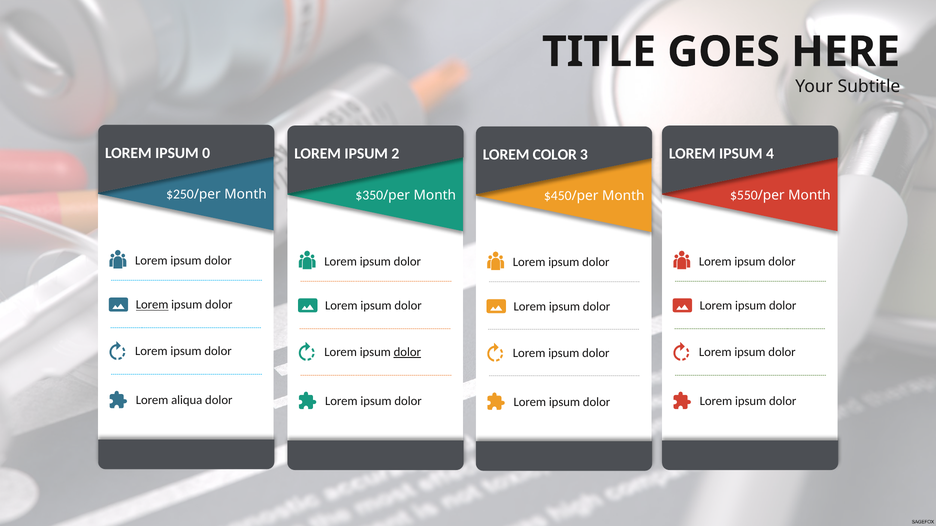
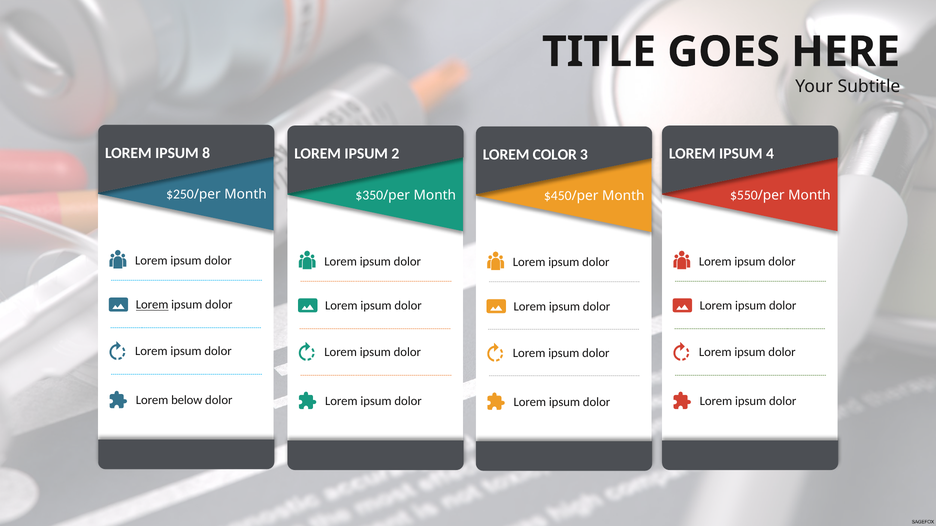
0: 0 -> 8
dolor at (407, 352) underline: present -> none
aliqua: aliqua -> below
